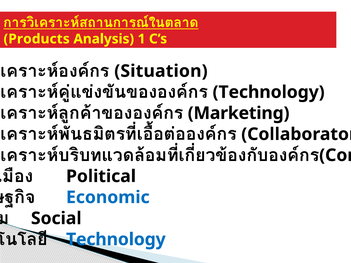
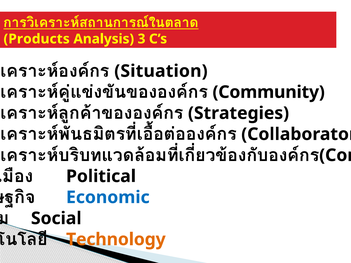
1: 1 -> 3
Technology at (269, 92): Technology -> Community
Marketing: Marketing -> Strategies
Technology at (116, 240) colour: blue -> orange
